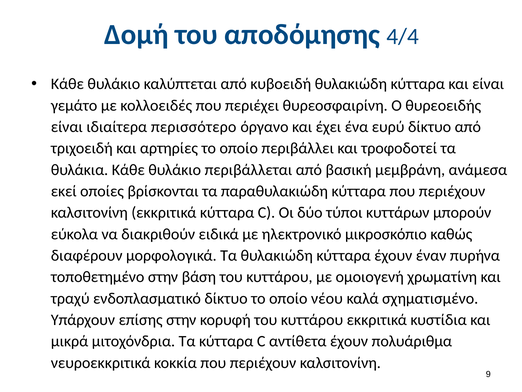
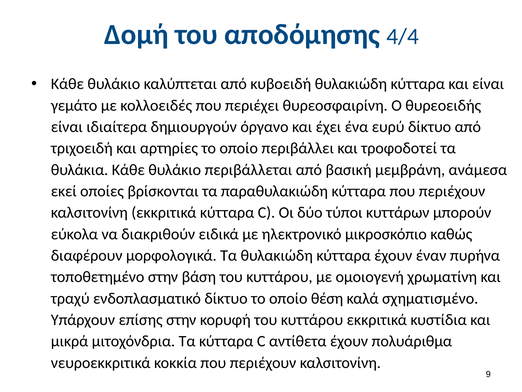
περισσότερο: περισσότερο -> δημιουργούν
νέου: νέου -> θέση
